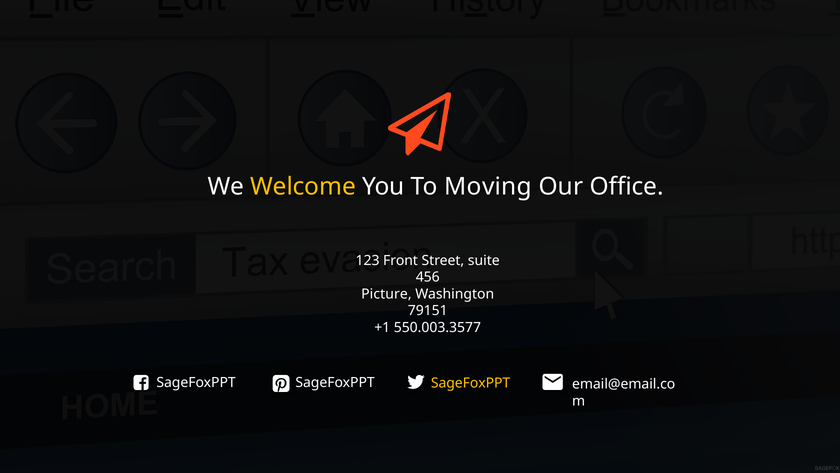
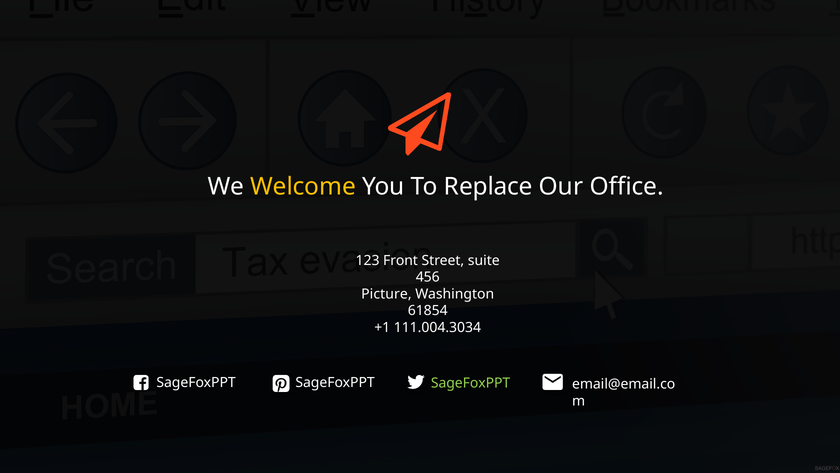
Moving: Moving -> Replace
79151: 79151 -> 61854
550.003.3577: 550.003.3577 -> 111.004.3034
SageFoxPPT at (471, 383) colour: yellow -> light green
